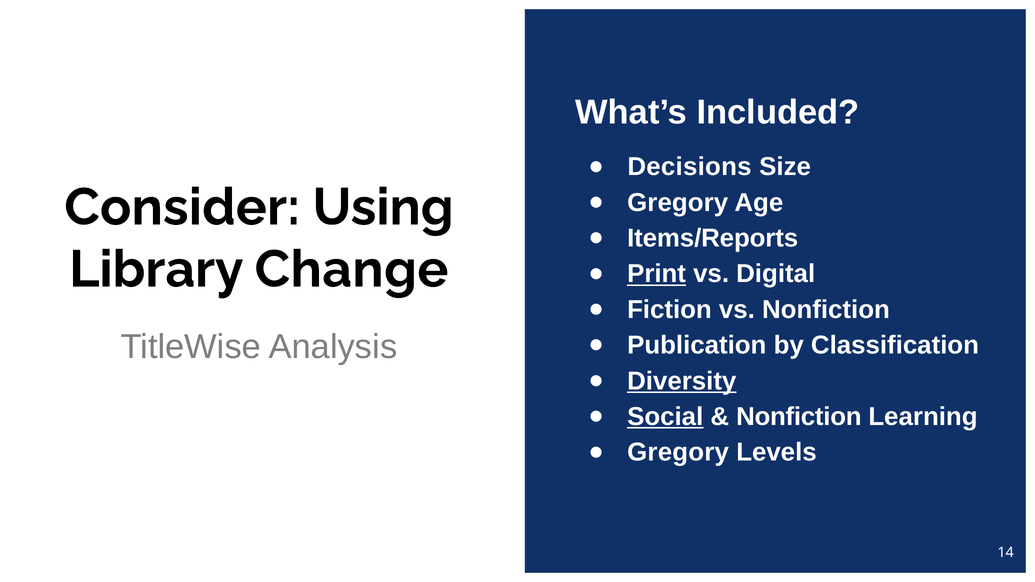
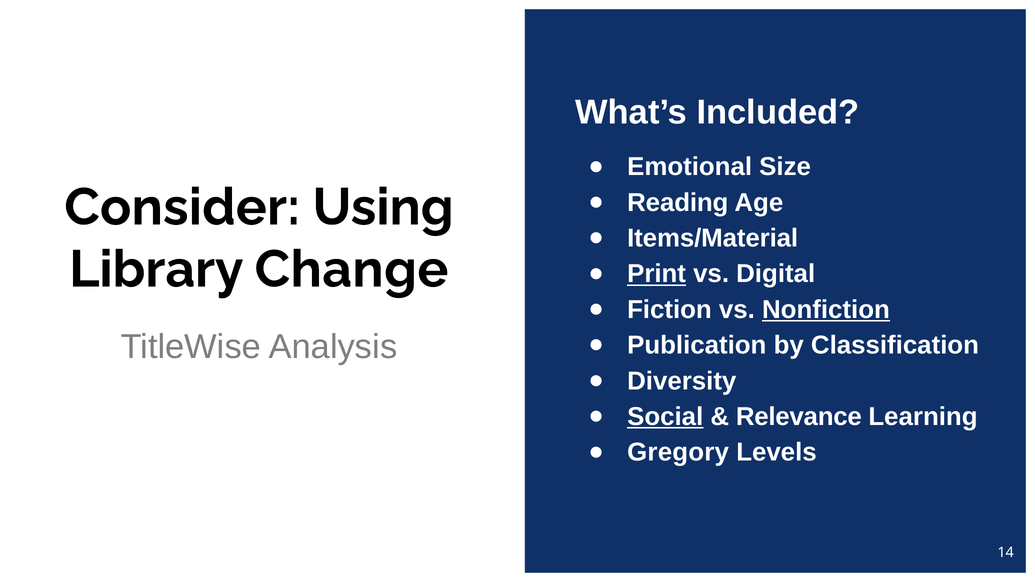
Decisions: Decisions -> Emotional
Gregory at (678, 203): Gregory -> Reading
Items/Reports: Items/Reports -> Items/Material
Nonfiction at (826, 310) underline: none -> present
Diversity underline: present -> none
Nonfiction at (799, 417): Nonfiction -> Relevance
